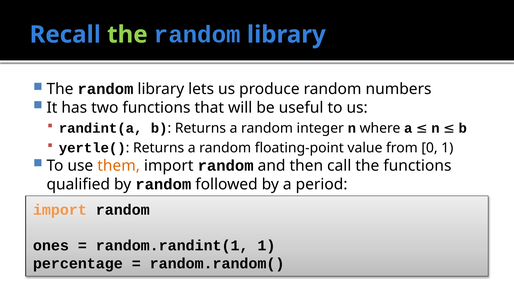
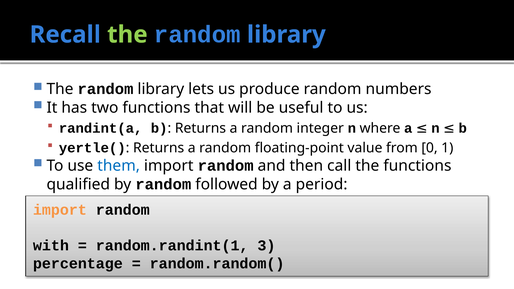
them colour: orange -> blue
ones: ones -> with
random.randint(1 1: 1 -> 3
